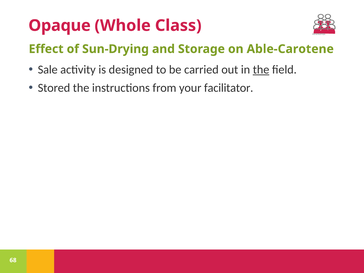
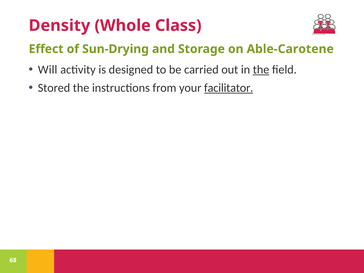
Opaque: Opaque -> Density
Sale: Sale -> Will
facilitator underline: none -> present
